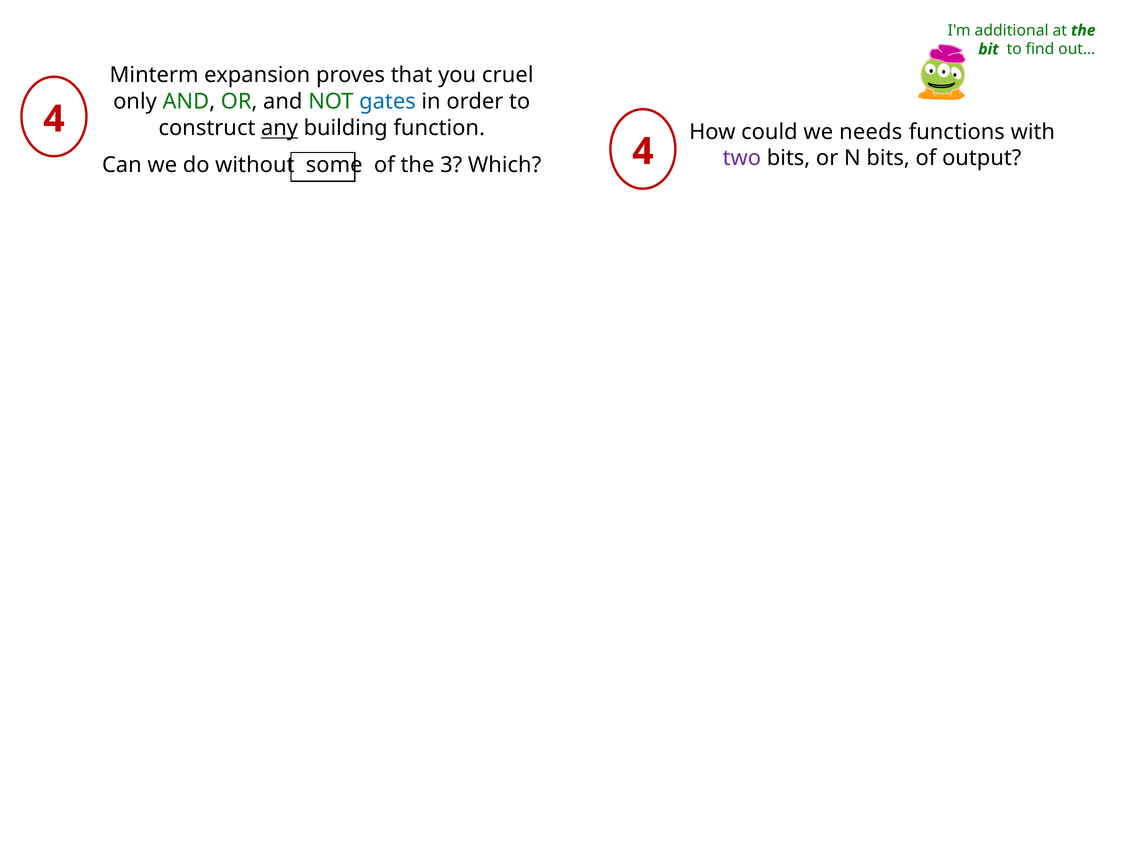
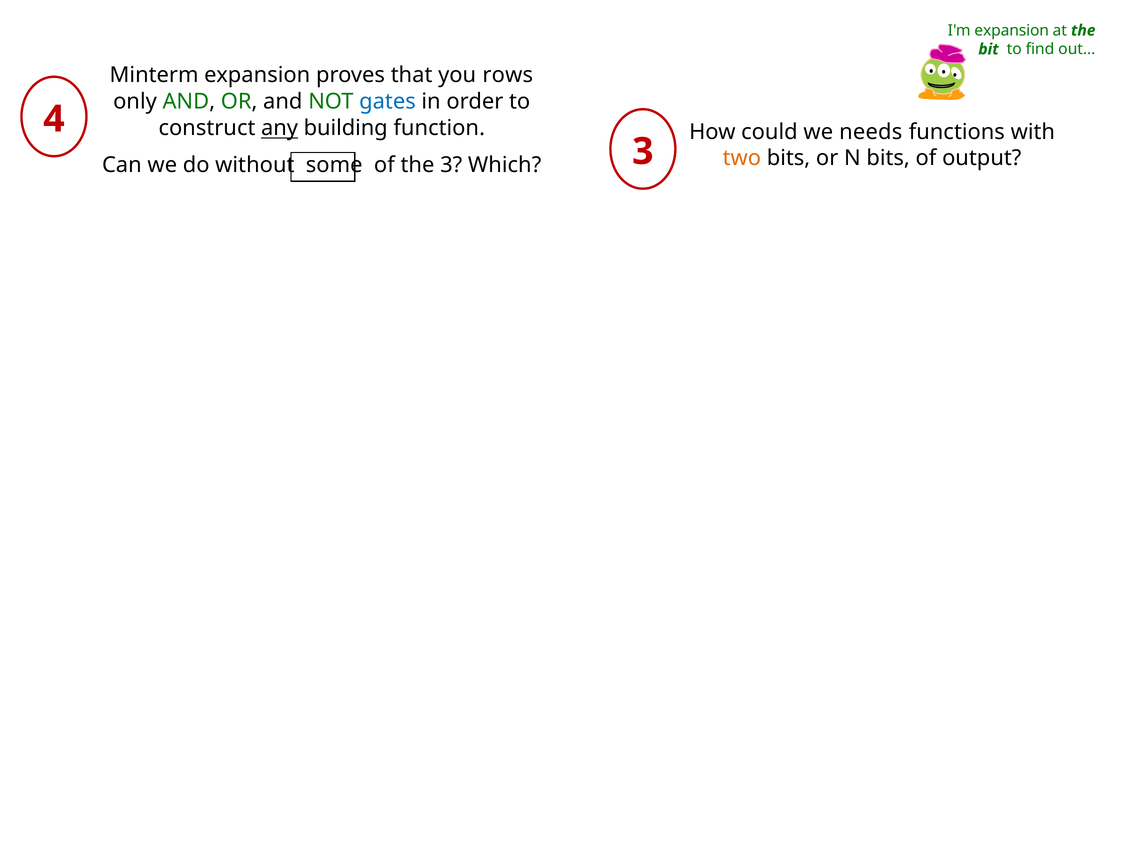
I'm additional: additional -> expansion
cruel: cruel -> rows
two colour: purple -> orange
Which 4: 4 -> 3
